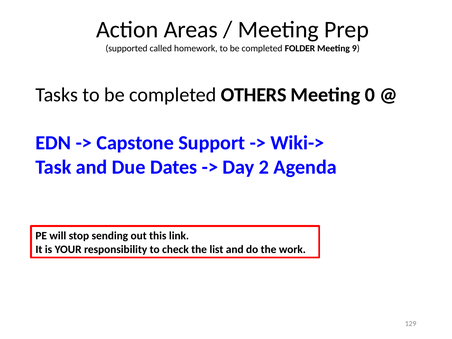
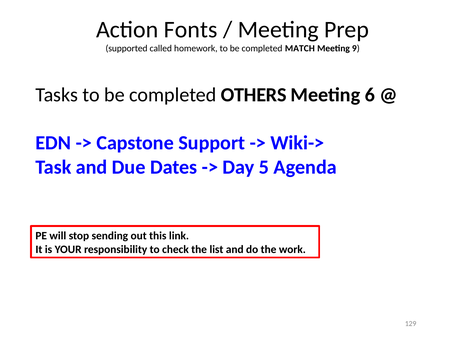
Areas: Areas -> Fonts
FOLDER: FOLDER -> MATCH
0: 0 -> 6
2: 2 -> 5
